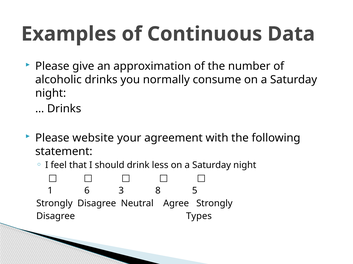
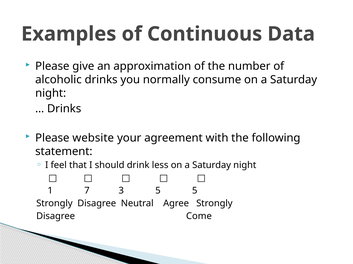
6: 6 -> 7
3 8: 8 -> 5
Types: Types -> Come
